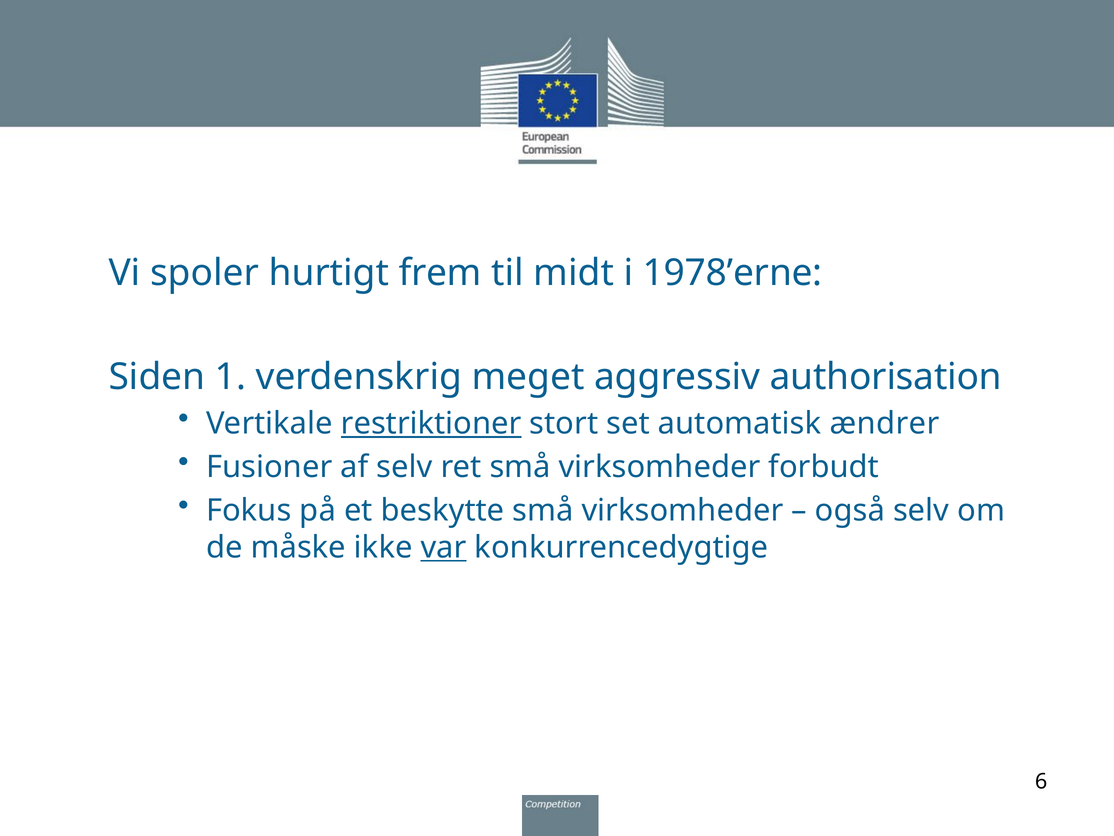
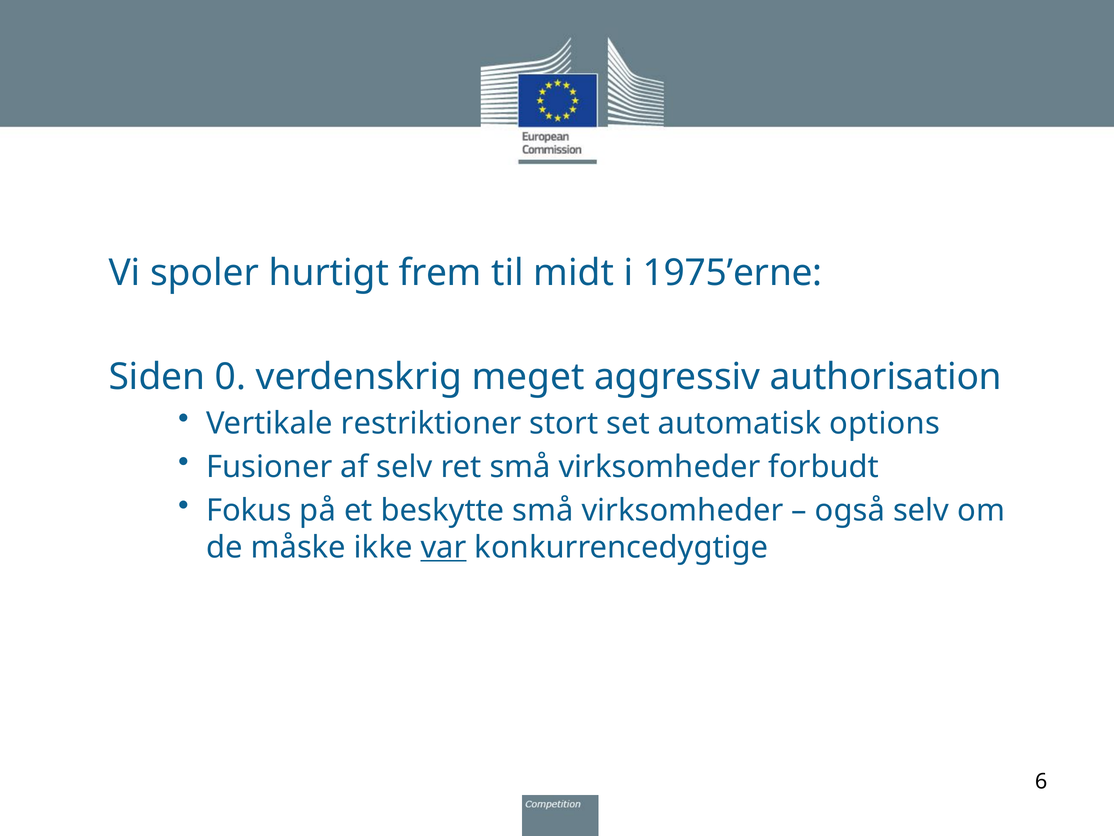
1978’erne: 1978’erne -> 1975’erne
1: 1 -> 0
restriktioner underline: present -> none
ændrer: ændrer -> options
